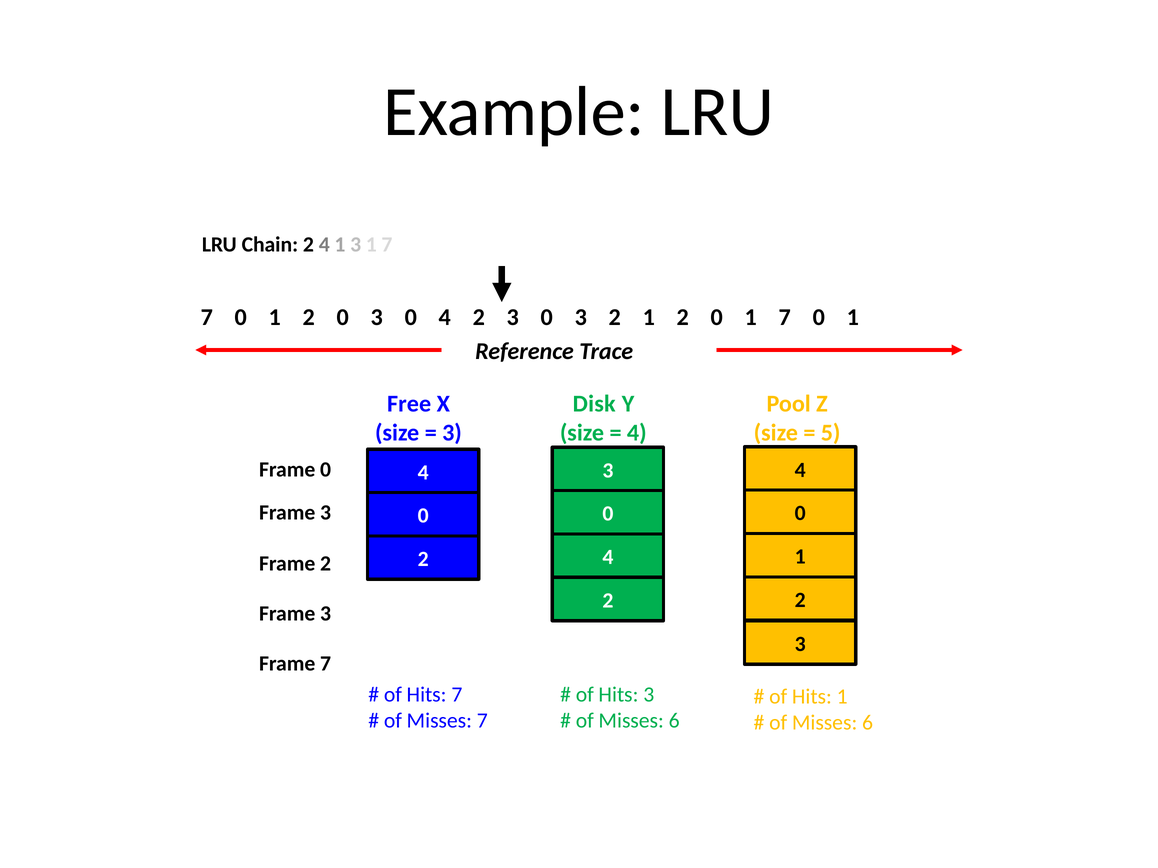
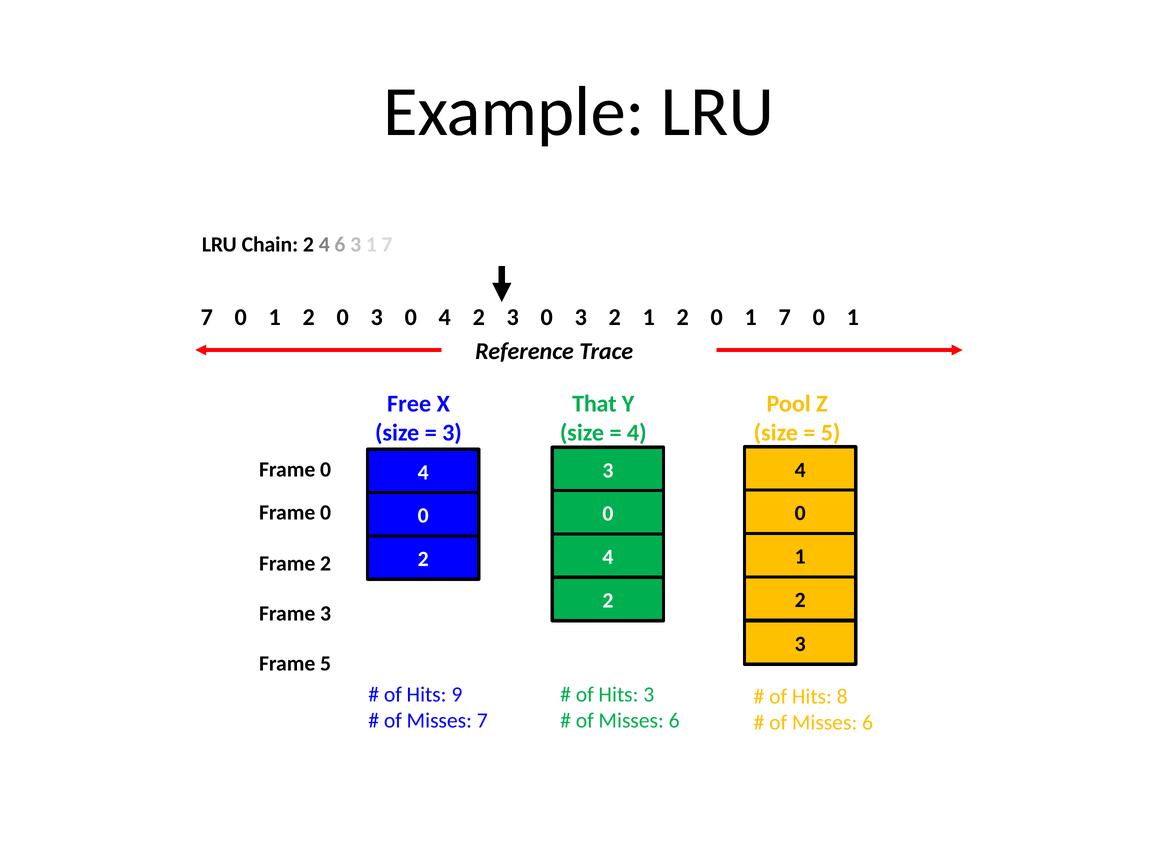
4 1: 1 -> 6
Disk: Disk -> That
3 at (326, 513): 3 -> 0
Frame 7: 7 -> 5
Hits 7: 7 -> 9
Hits 1: 1 -> 8
